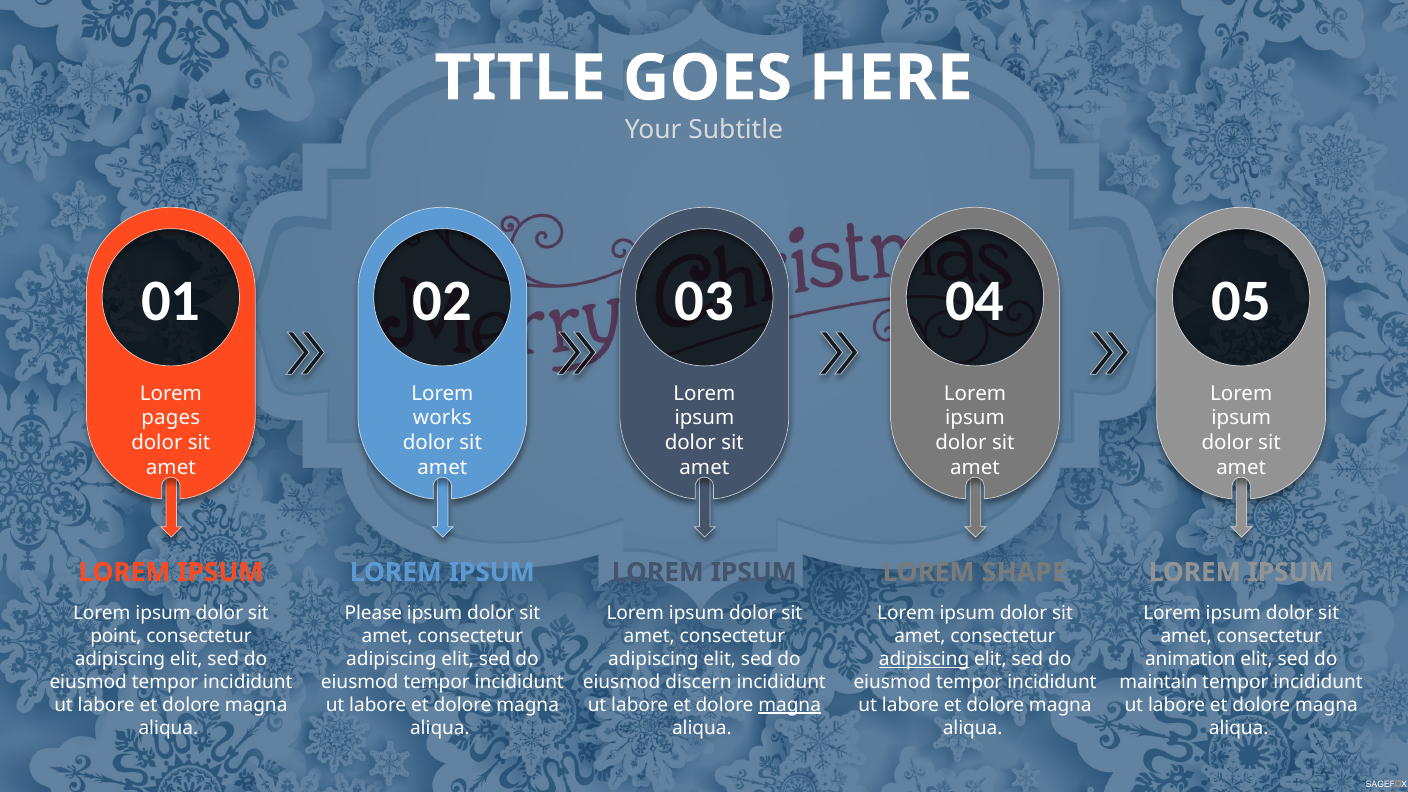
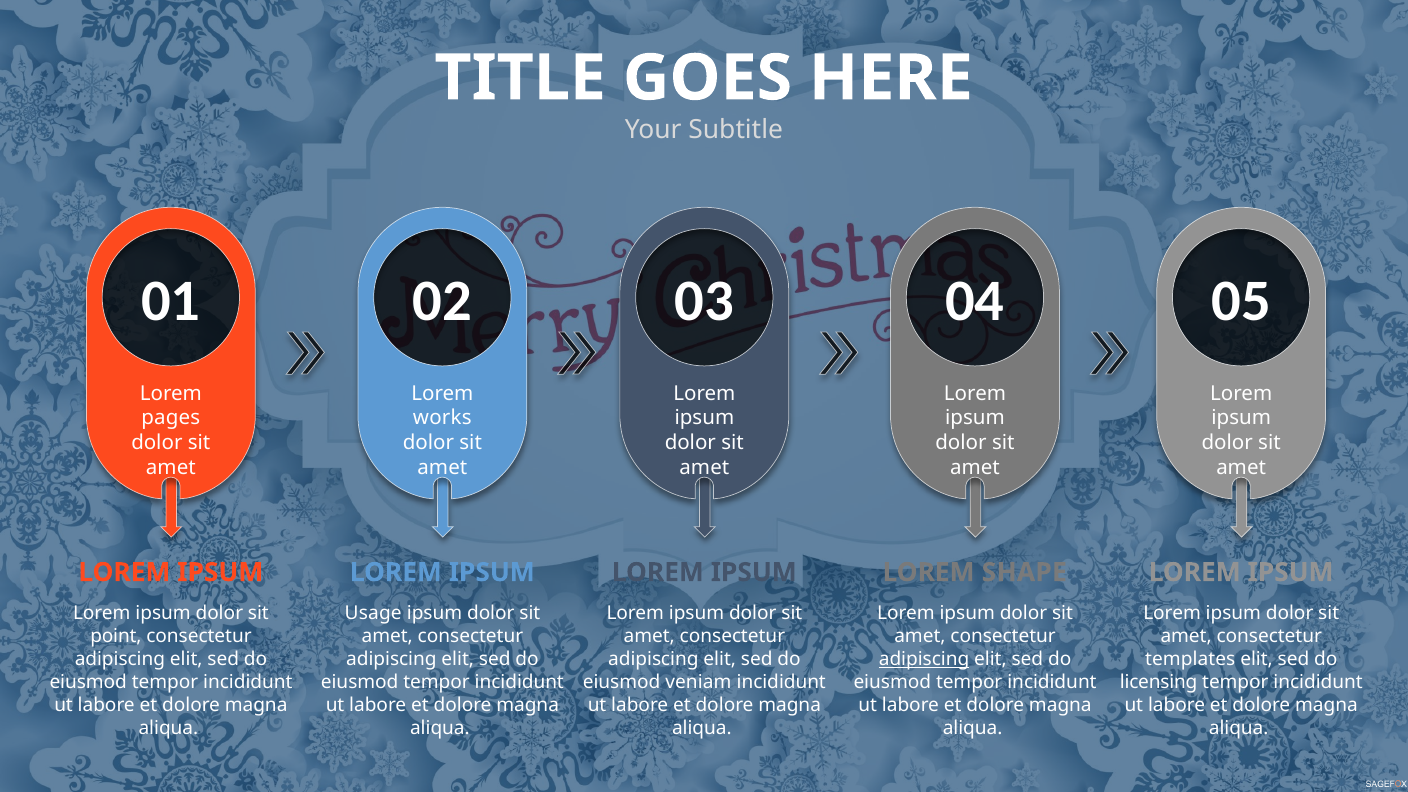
Please: Please -> Usage
animation: animation -> templates
discern: discern -> veniam
maintain: maintain -> licensing
magna at (790, 705) underline: present -> none
